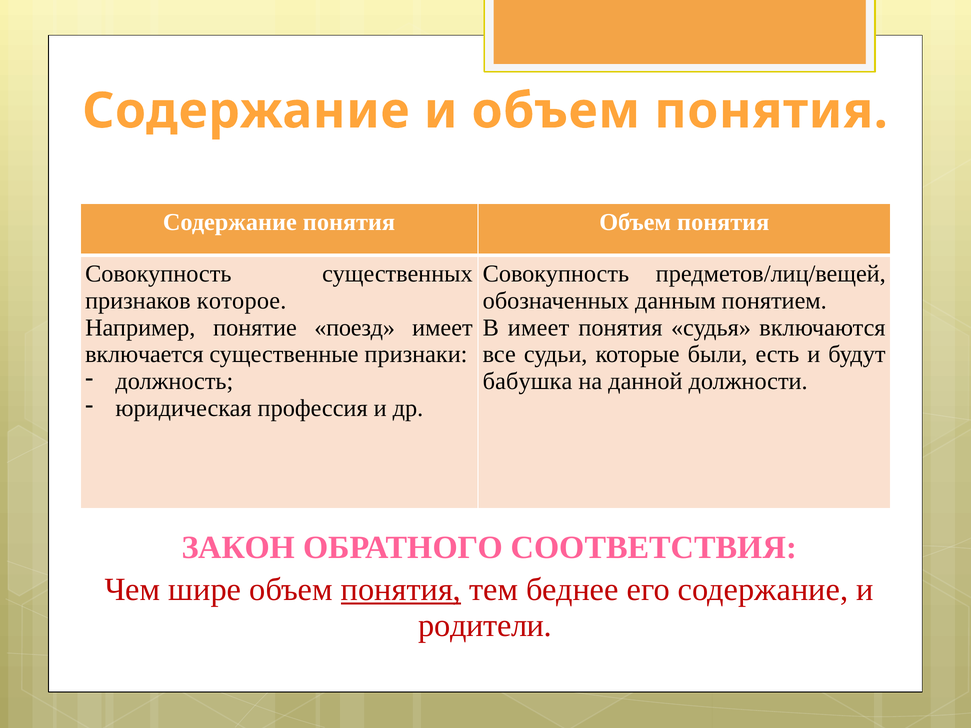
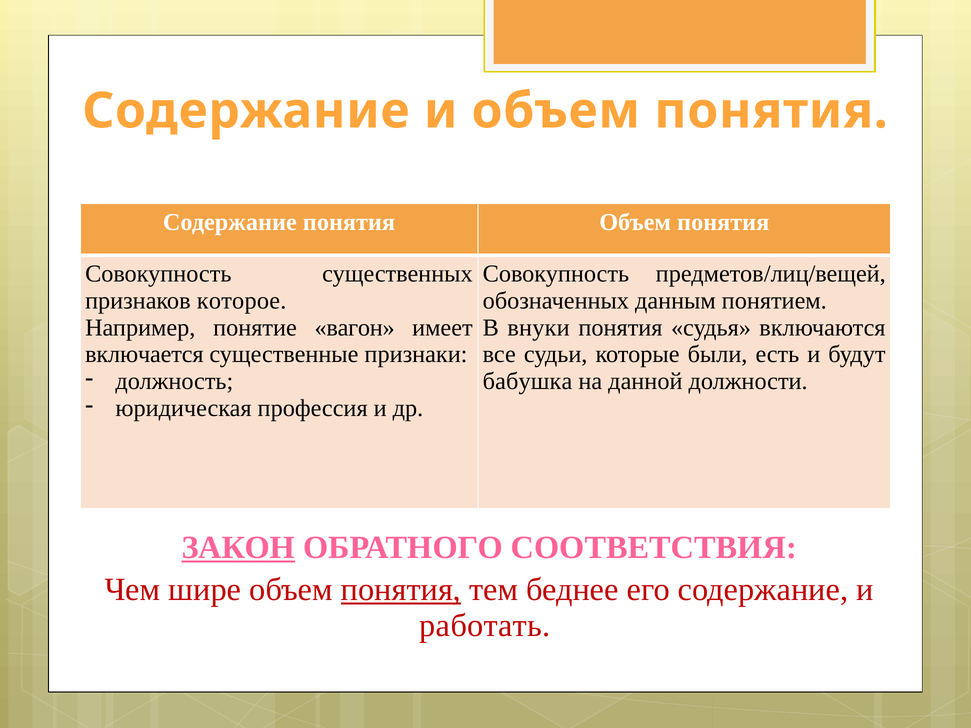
поезд: поезд -> вагон
В имеет: имеет -> внуки
ЗАКОН underline: none -> present
родители: родители -> работать
